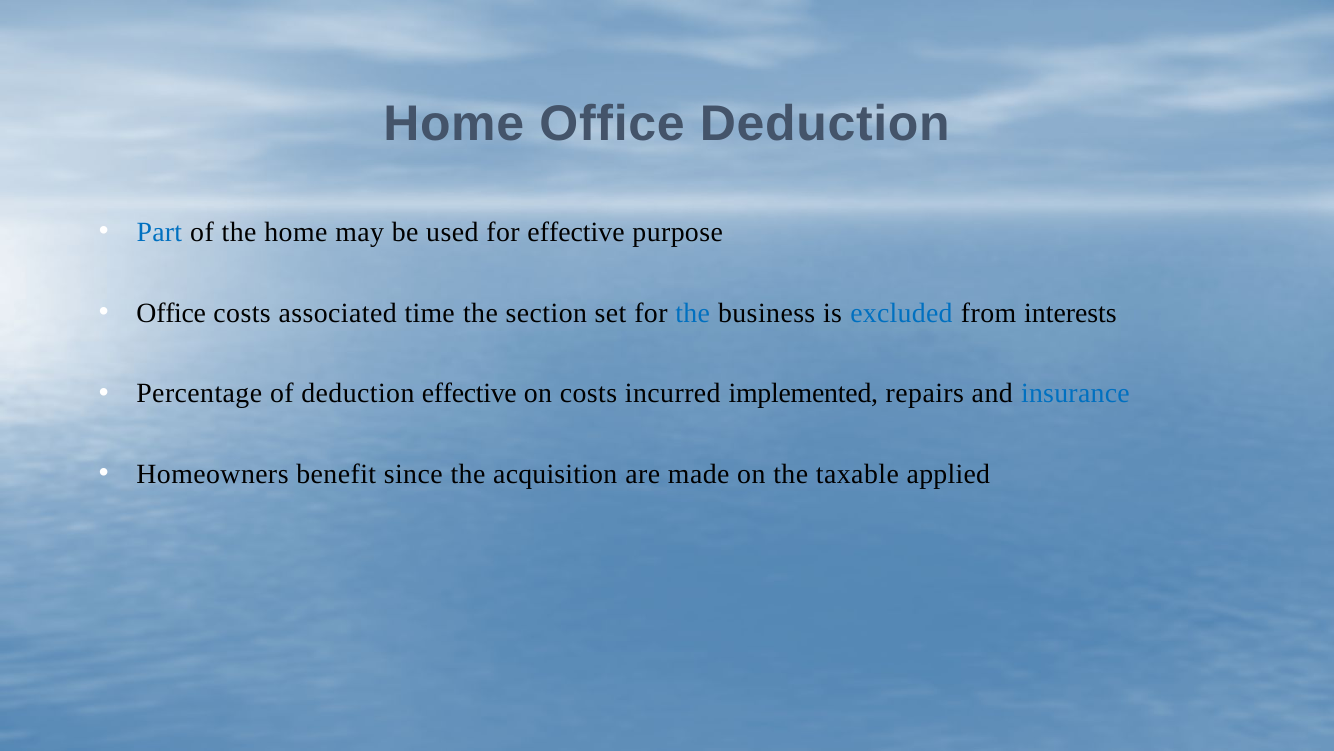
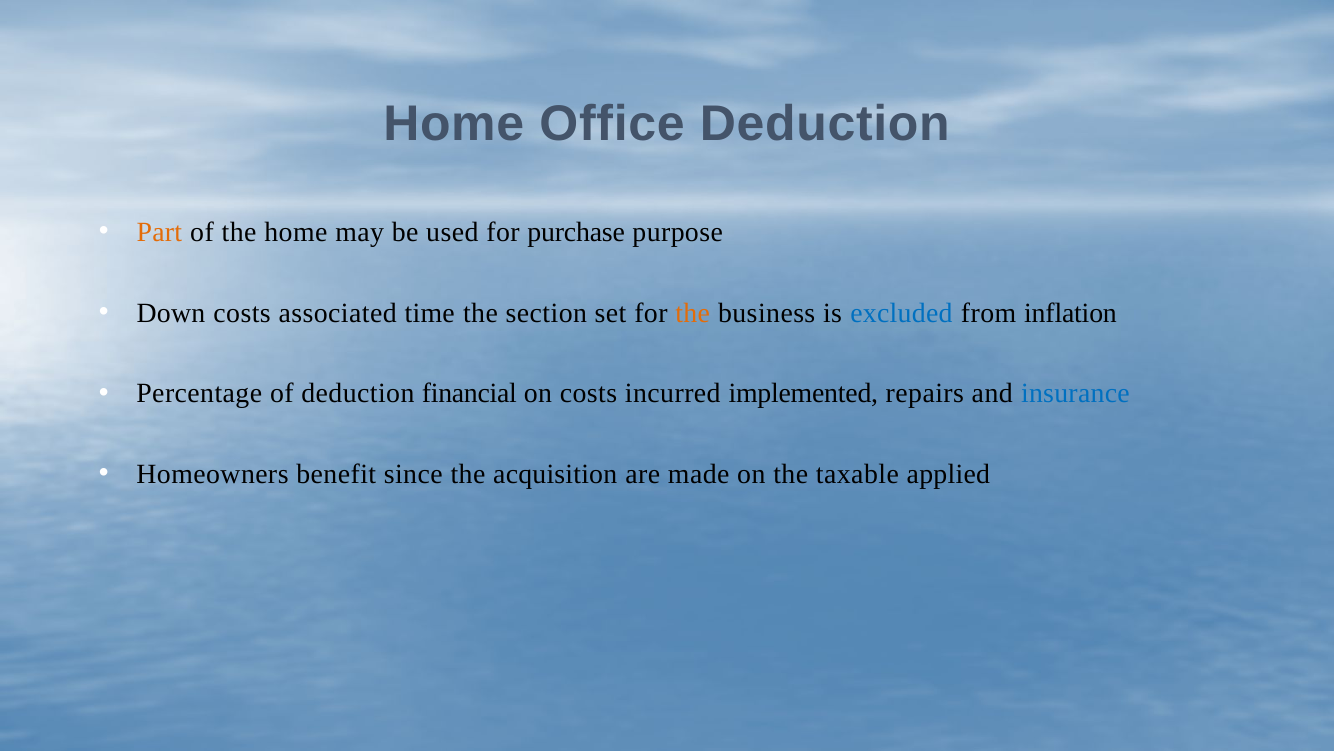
Part colour: blue -> orange
for effective: effective -> purchase
Office at (171, 313): Office -> Down
the at (693, 313) colour: blue -> orange
interests: interests -> inflation
deduction effective: effective -> financial
